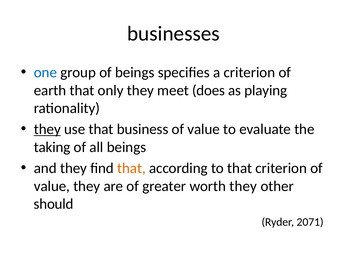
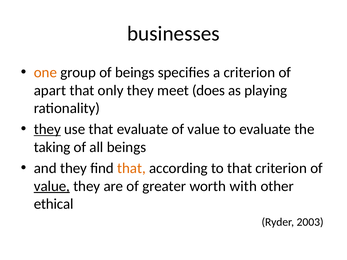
one colour: blue -> orange
earth: earth -> apart
that business: business -> evaluate
value at (52, 186) underline: none -> present
worth they: they -> with
should: should -> ethical
2071: 2071 -> 2003
